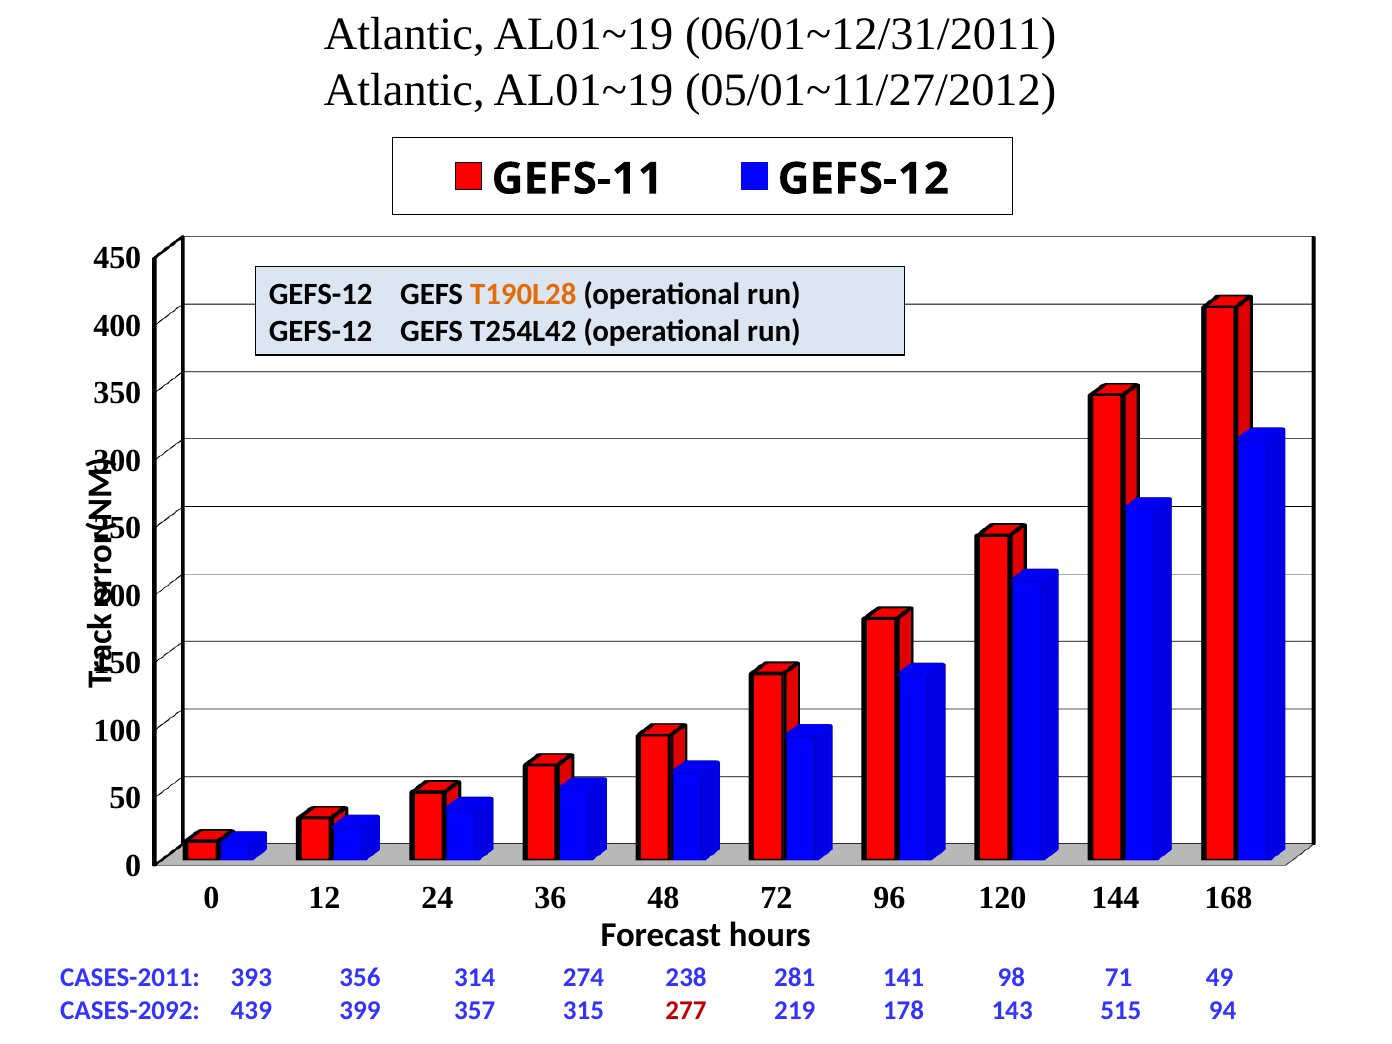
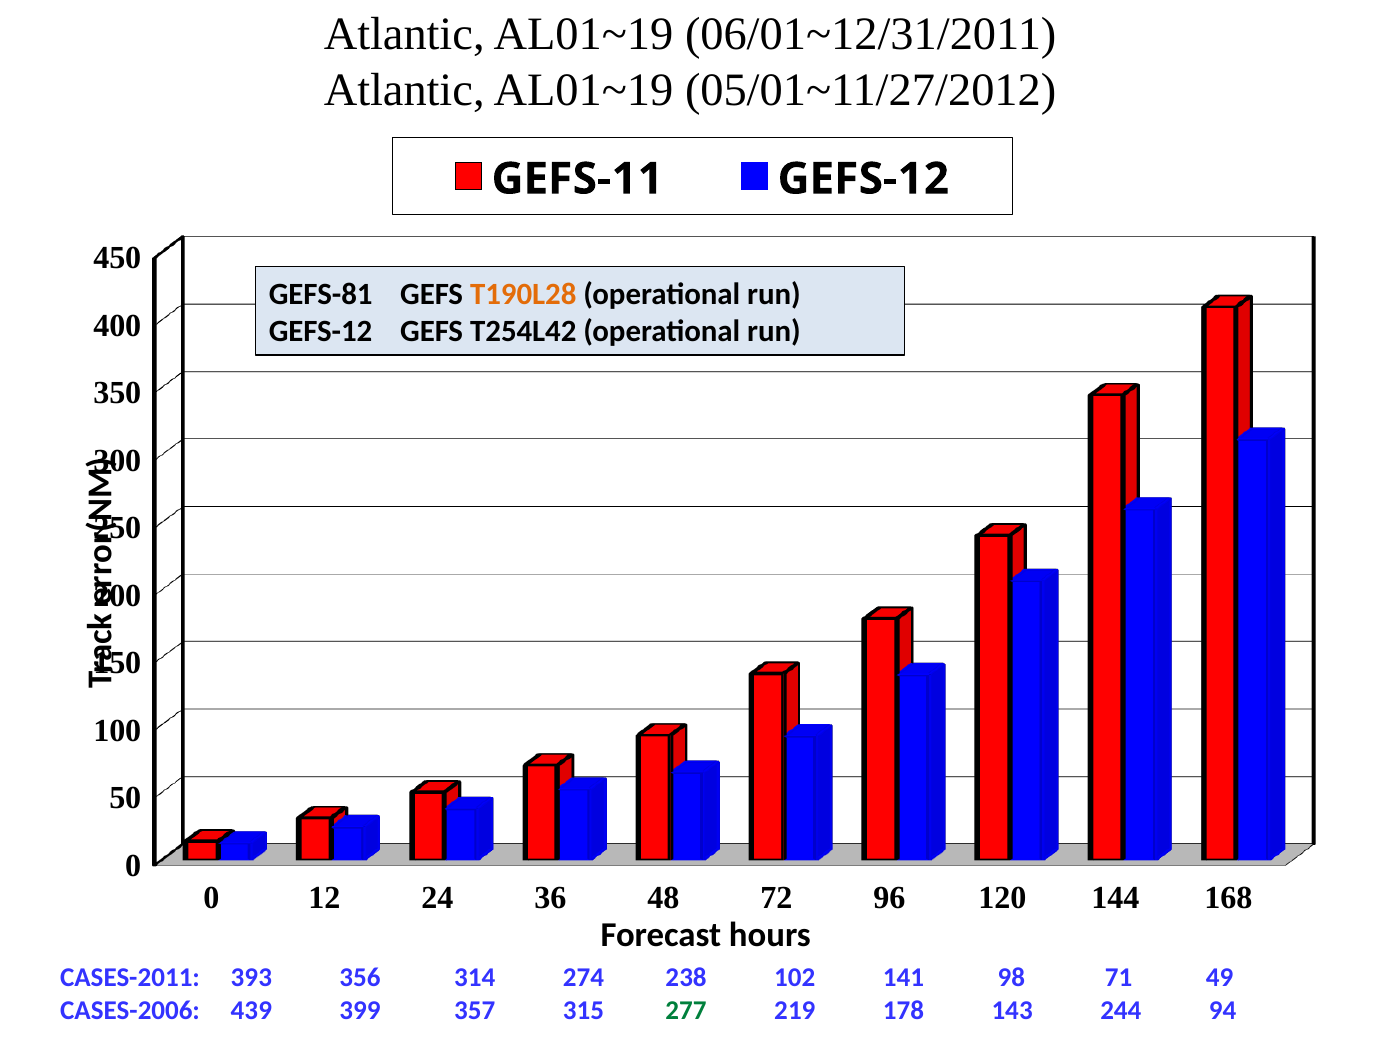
GEFS-12 at (321, 295): GEFS-12 -> GEFS-81
281: 281 -> 102
CASES-2092: CASES-2092 -> CASES-2006
277 colour: red -> green
515: 515 -> 244
